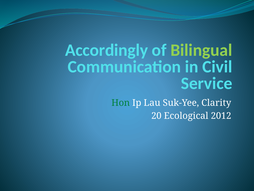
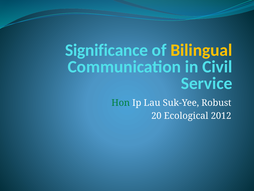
Accordingly: Accordingly -> Significance
Bilingual colour: light green -> yellow
Clarity: Clarity -> Robust
